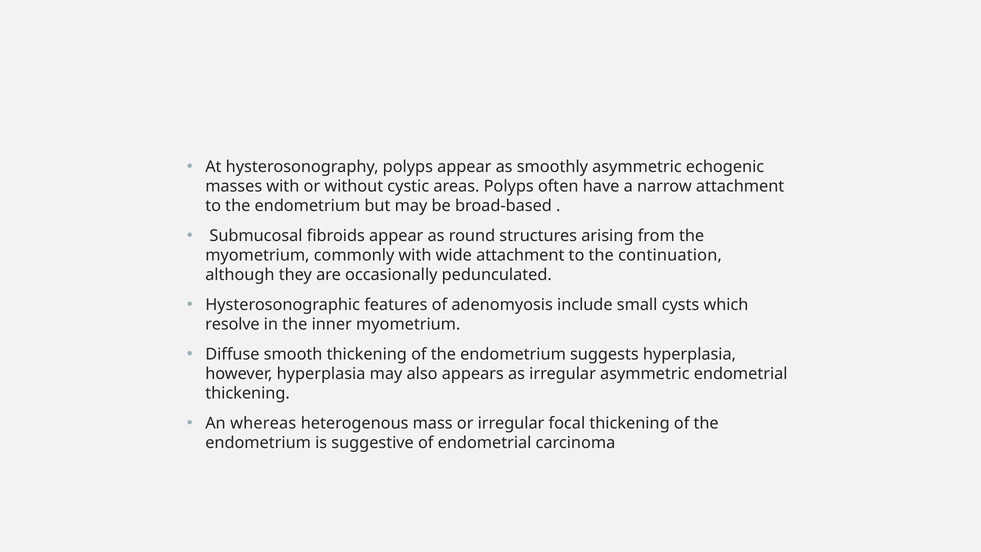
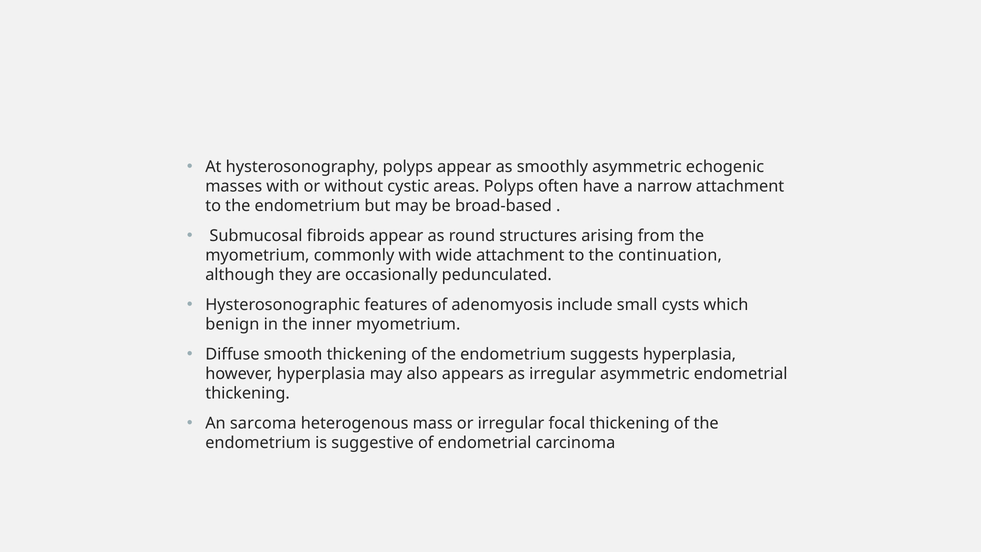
resolve: resolve -> benign
whereas: whereas -> sarcoma
